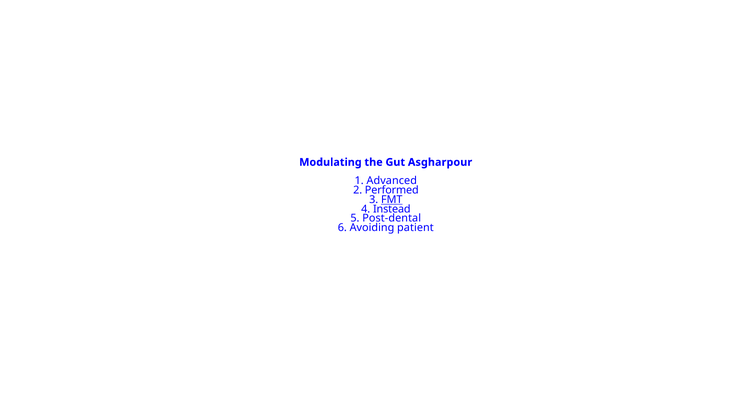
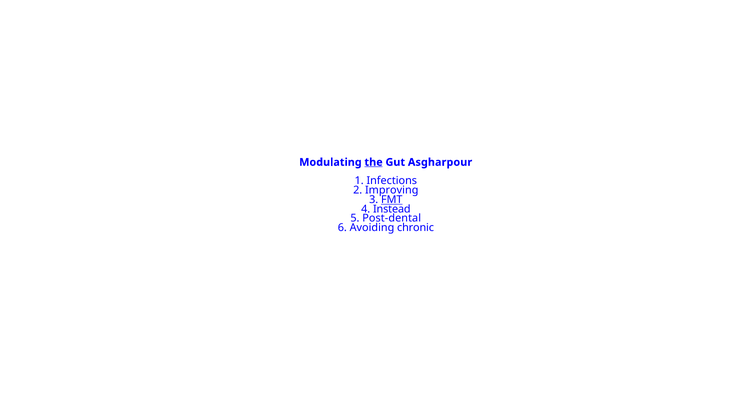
the underline: none -> present
Advanced: Advanced -> Infections
Performed: Performed -> Improving
patient: patient -> chronic
